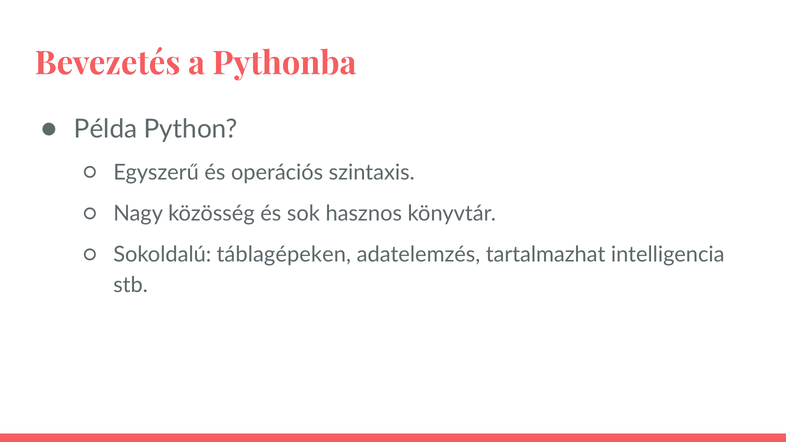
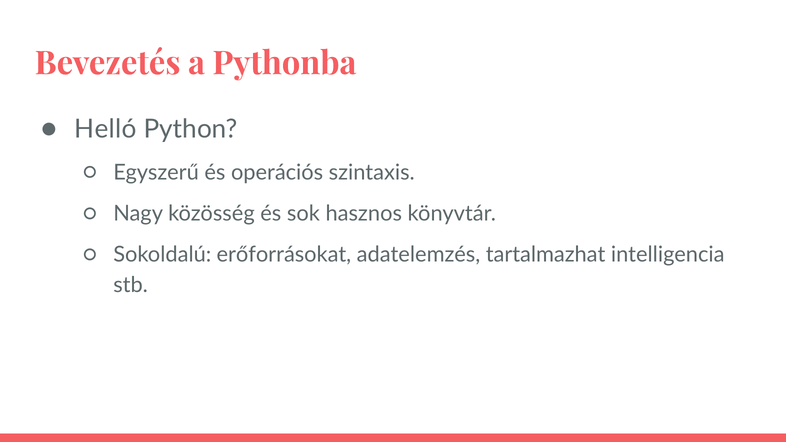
Példa: Példa -> Helló
táblagépeken: táblagépeken -> erőforrásokat
